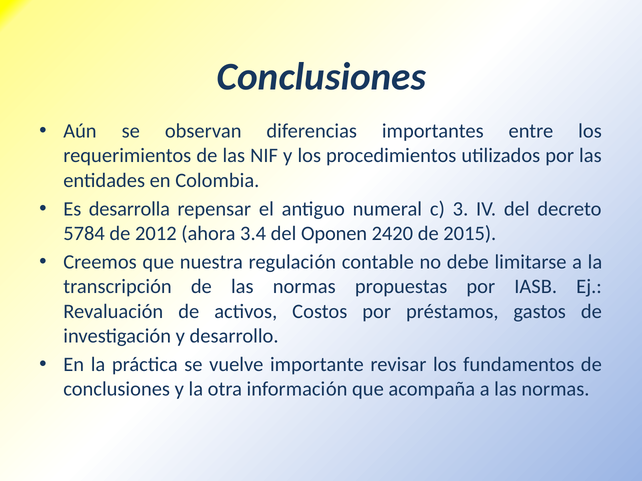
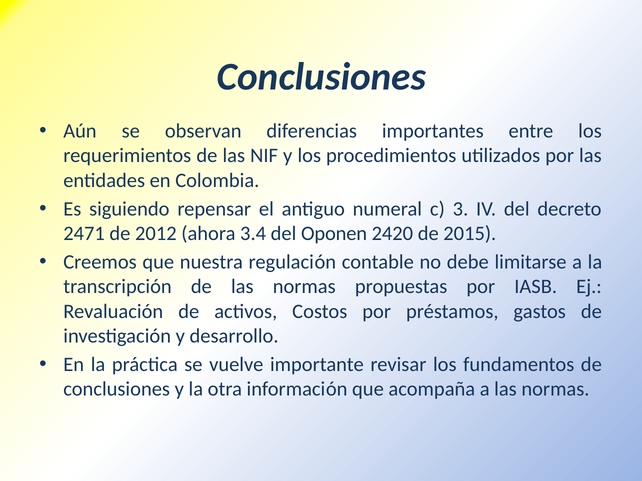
desarrolla: desarrolla -> siguiendo
5784: 5784 -> 2471
